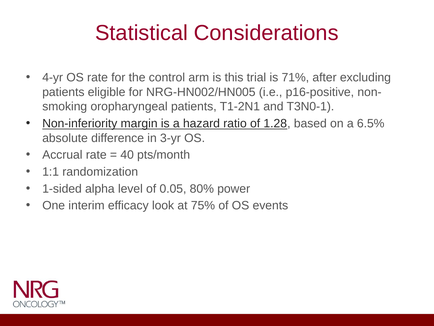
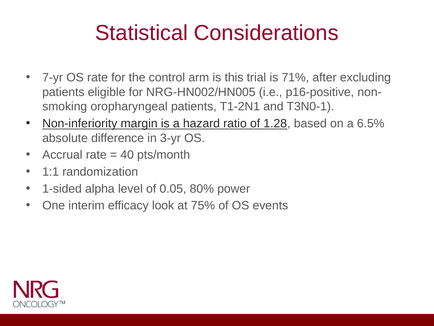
4-yr: 4-yr -> 7-yr
